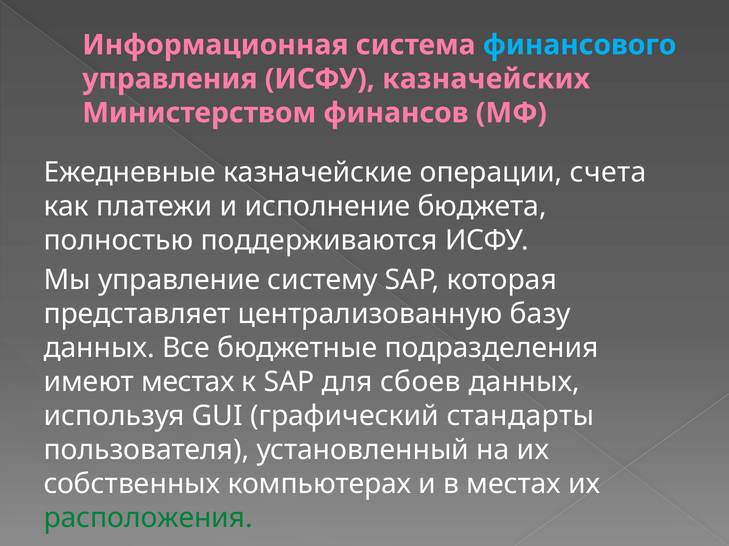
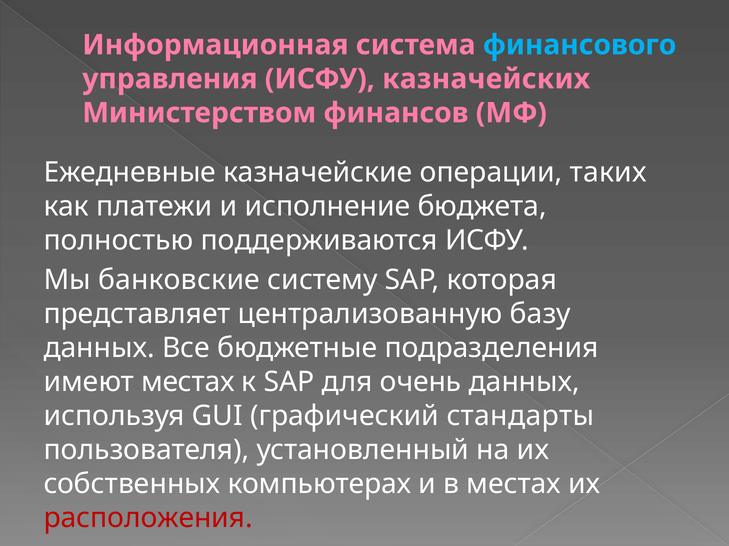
счета: счета -> таких
управление: управление -> банковские
сбоев: сбоев -> очень
расположения colour: green -> red
